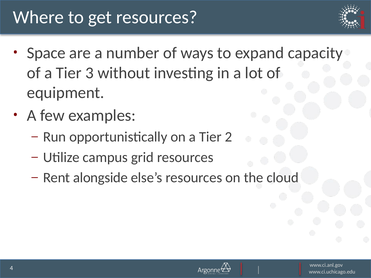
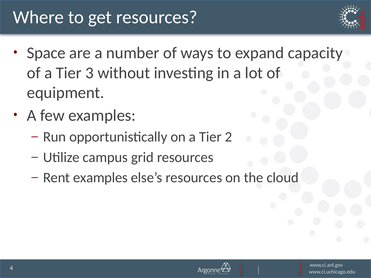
Rent alongside: alongside -> examples
